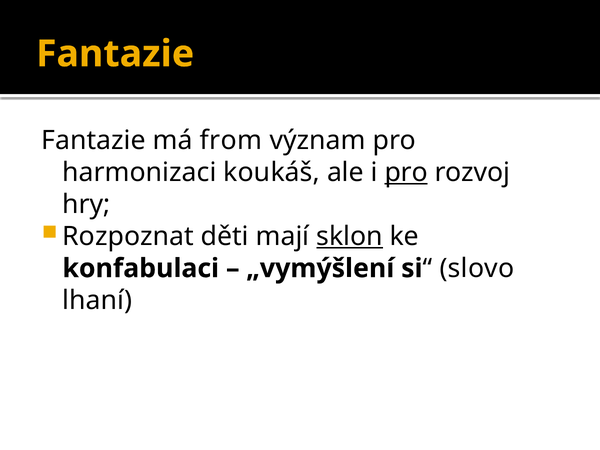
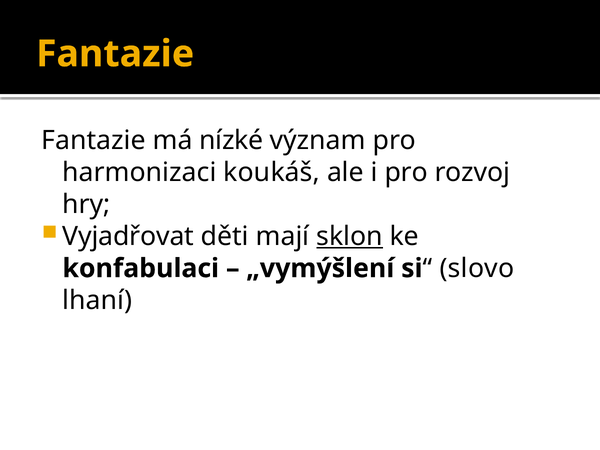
from: from -> nízké
pro at (406, 172) underline: present -> none
Rozpoznat: Rozpoznat -> Vyjadřovat
